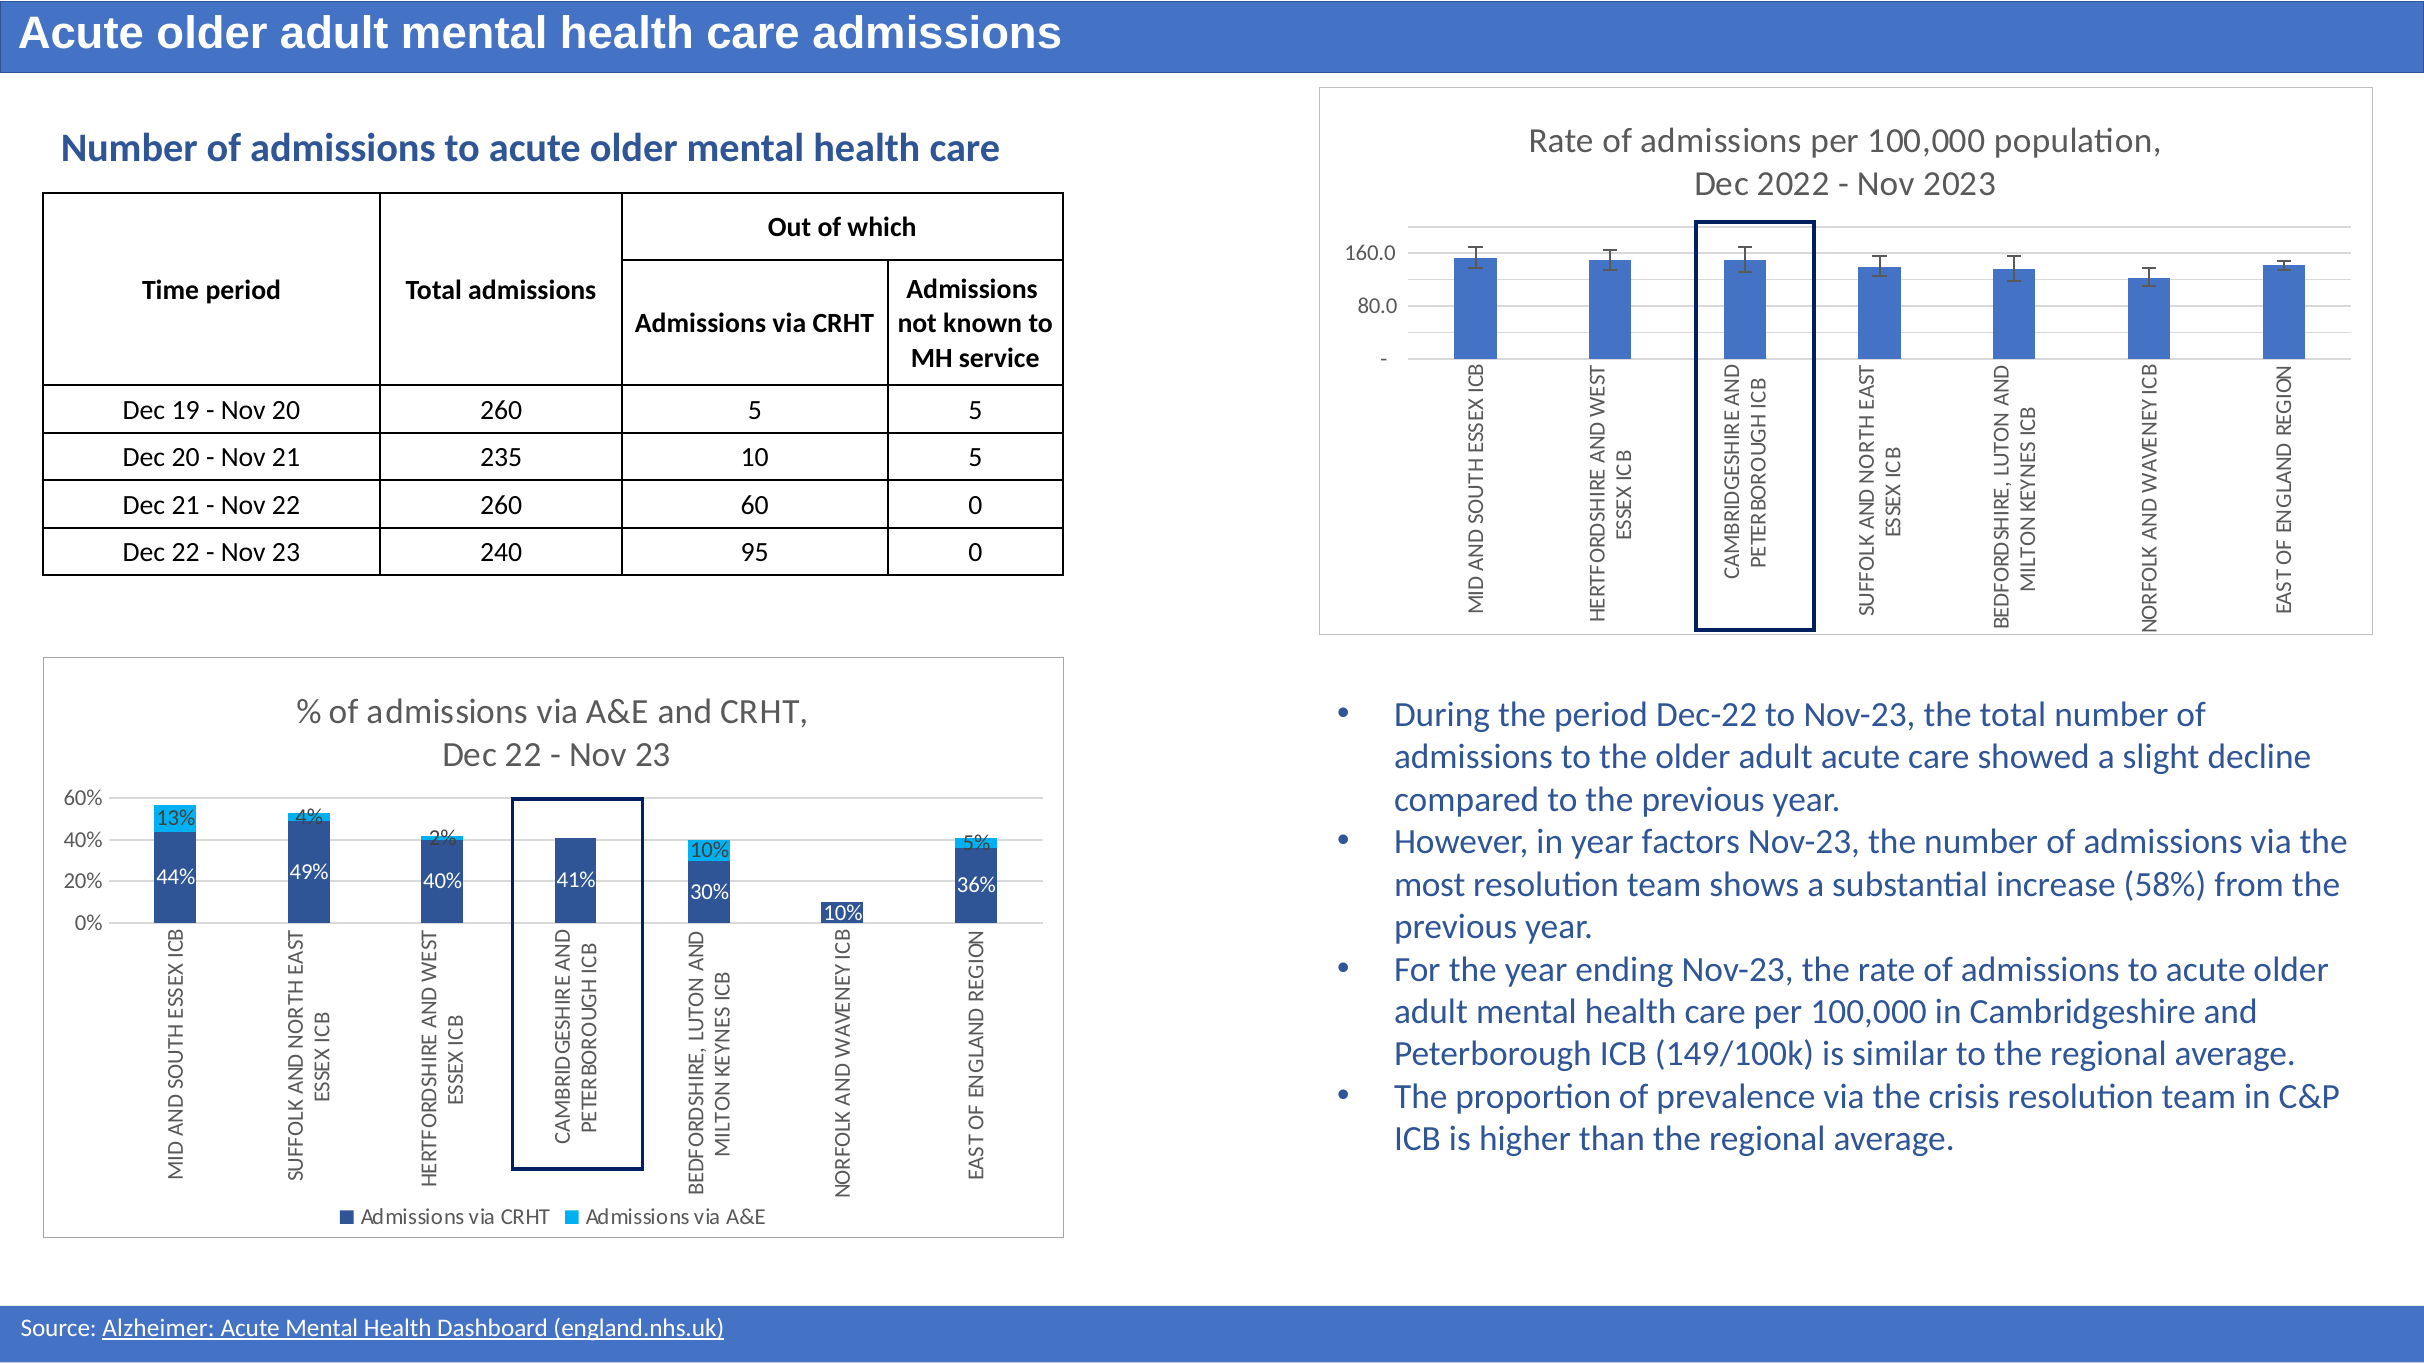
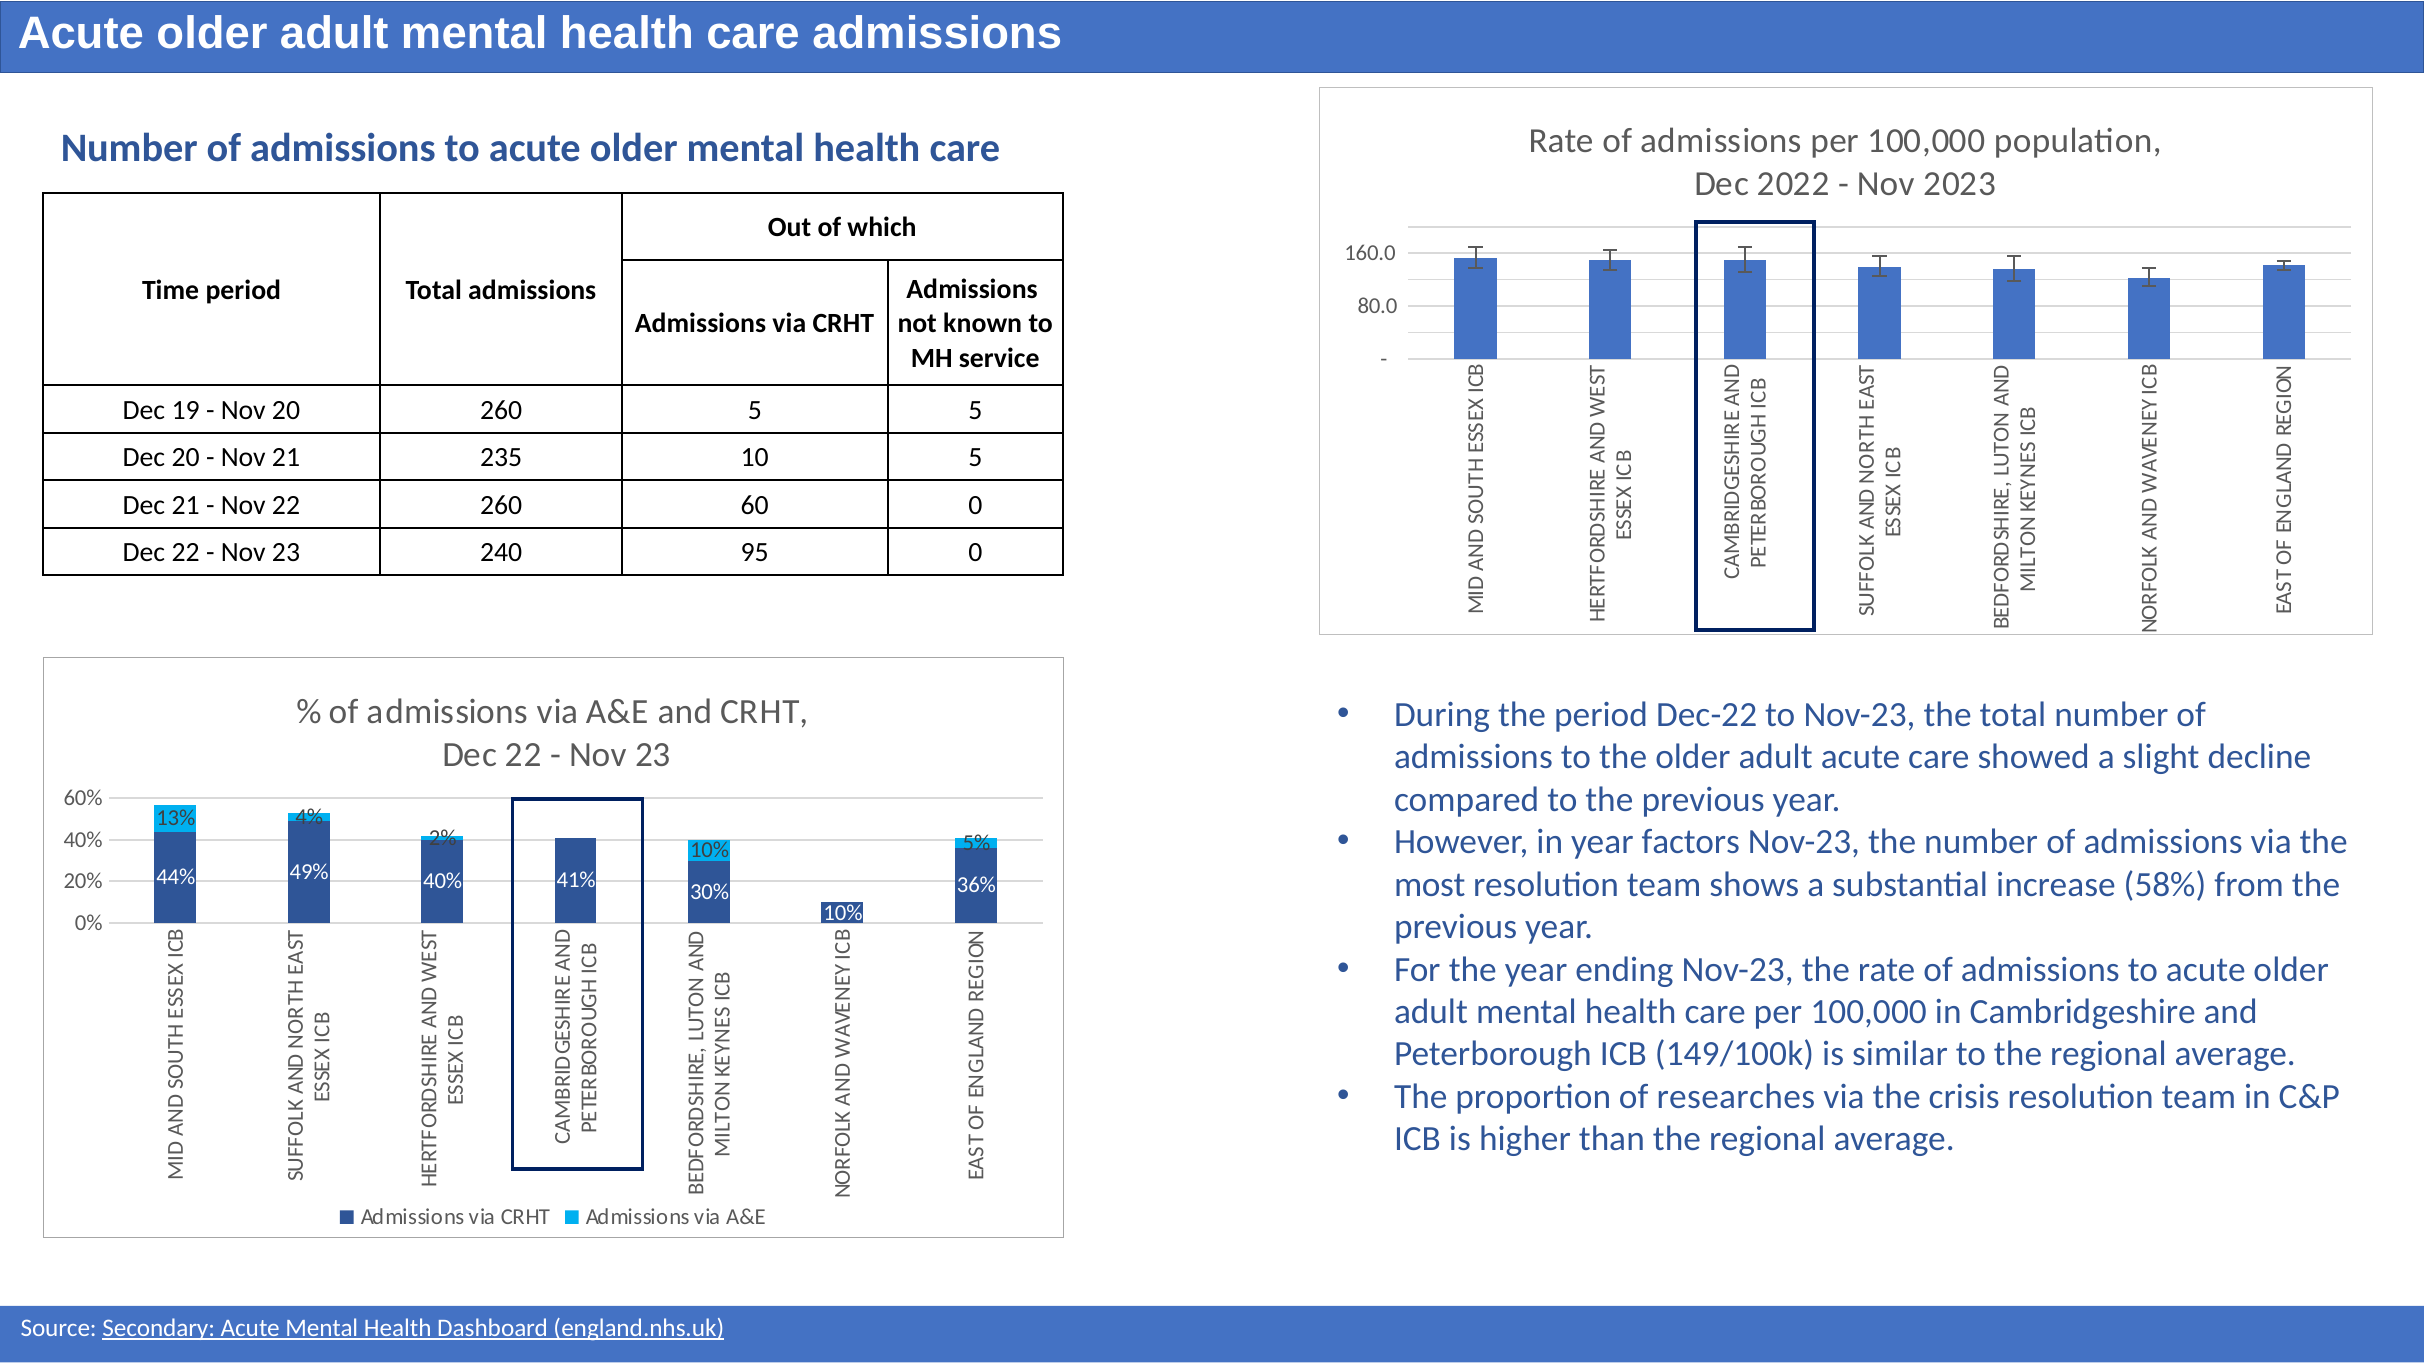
prevalence: prevalence -> researches
Alzheimer: Alzheimer -> Secondary
